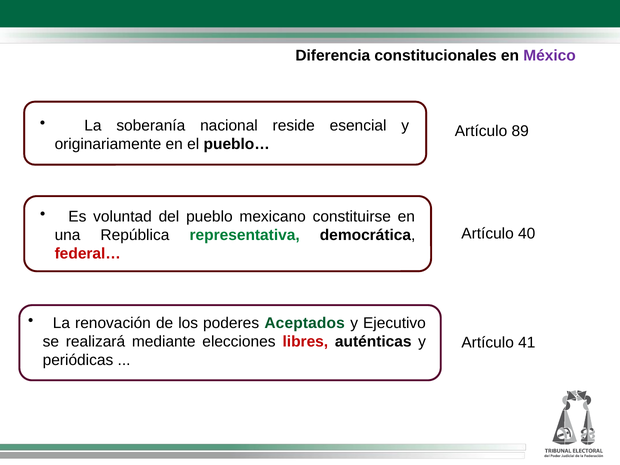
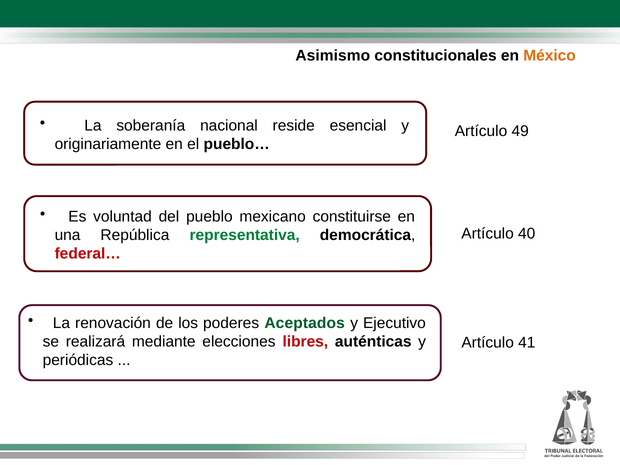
Diferencia: Diferencia -> Asimismo
México colour: purple -> orange
89: 89 -> 49
